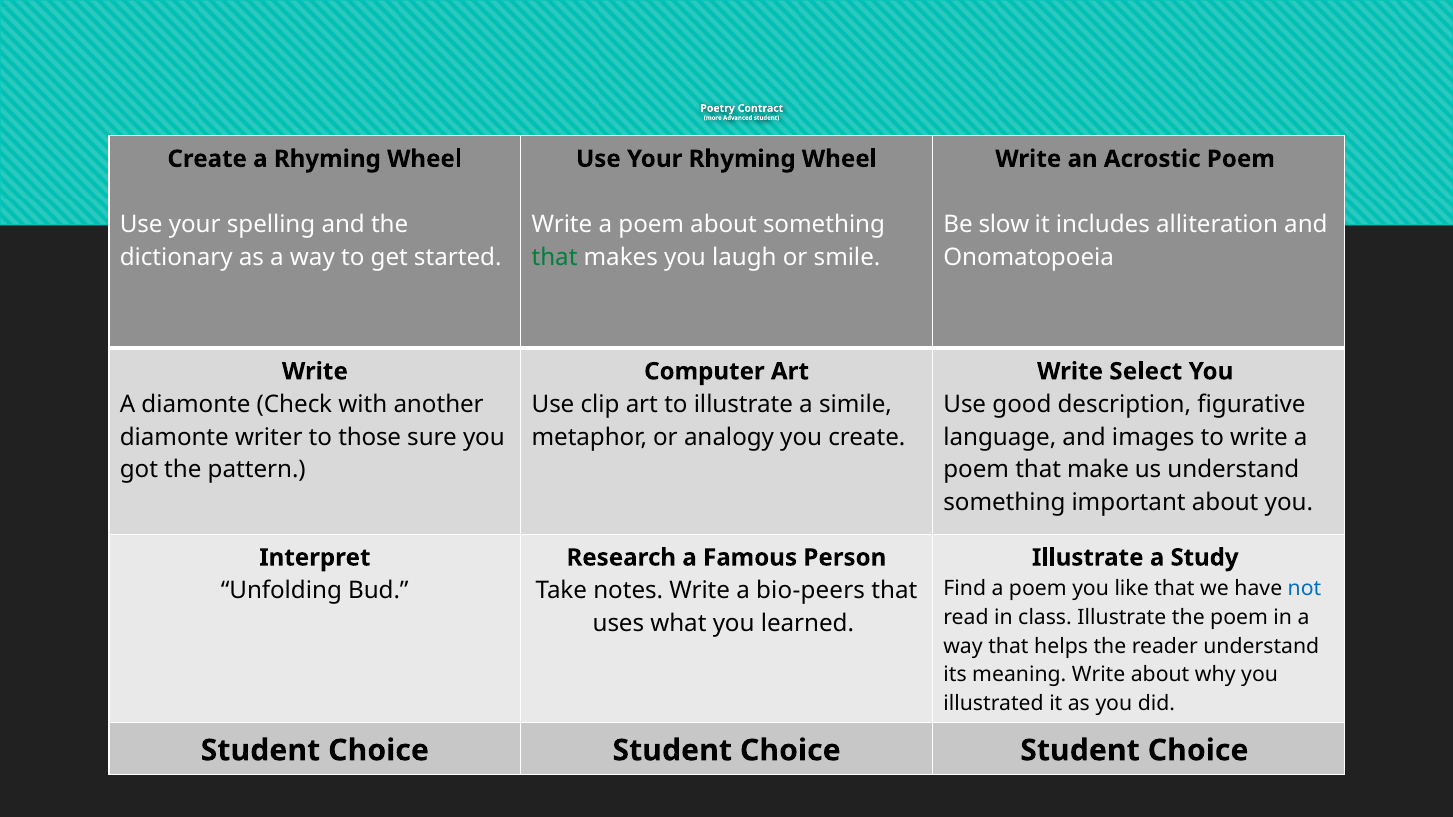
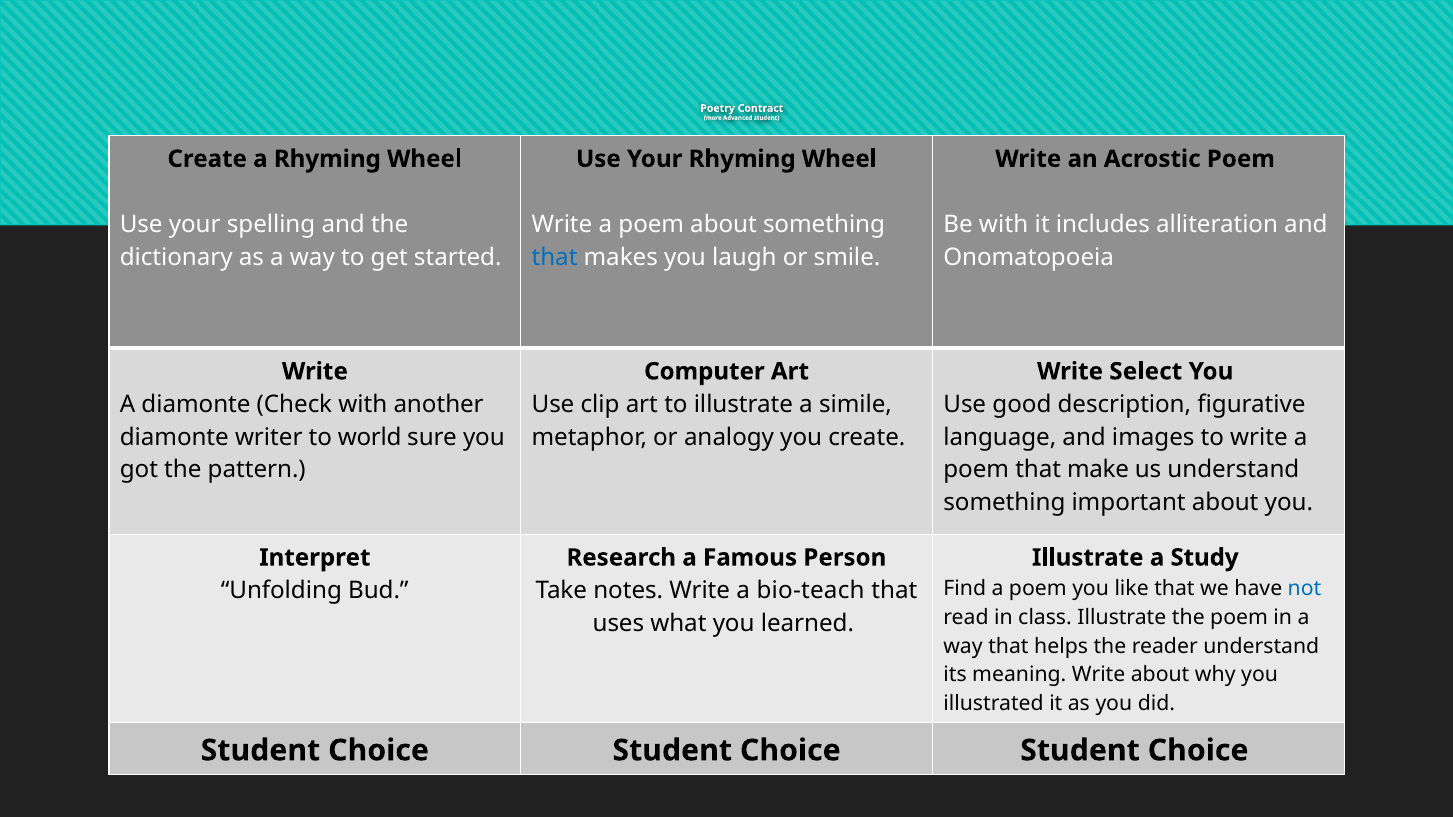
Be slow: slow -> with
that at (555, 258) colour: green -> blue
those: those -> world
bio-peers: bio-peers -> bio-teach
